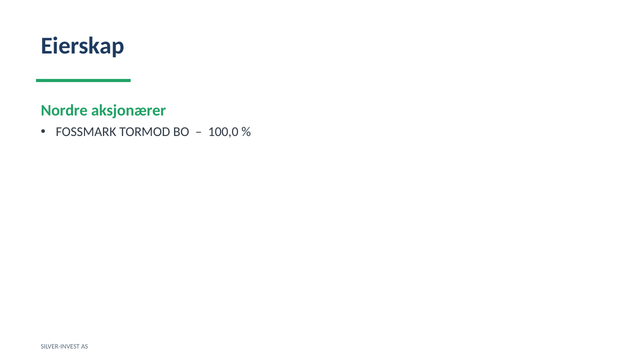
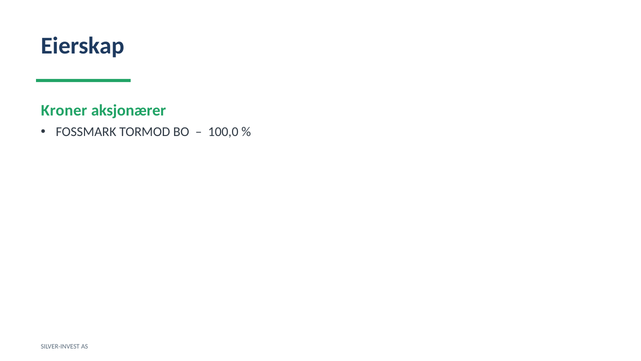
Nordre: Nordre -> Kroner
